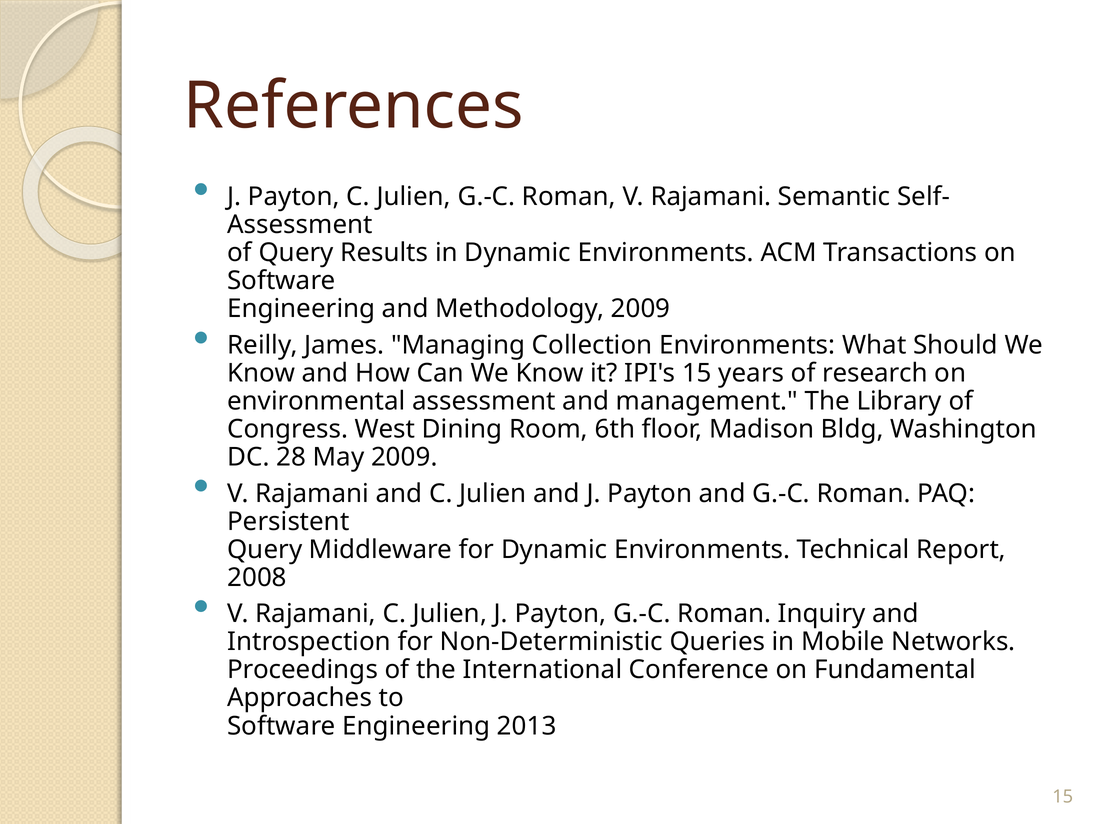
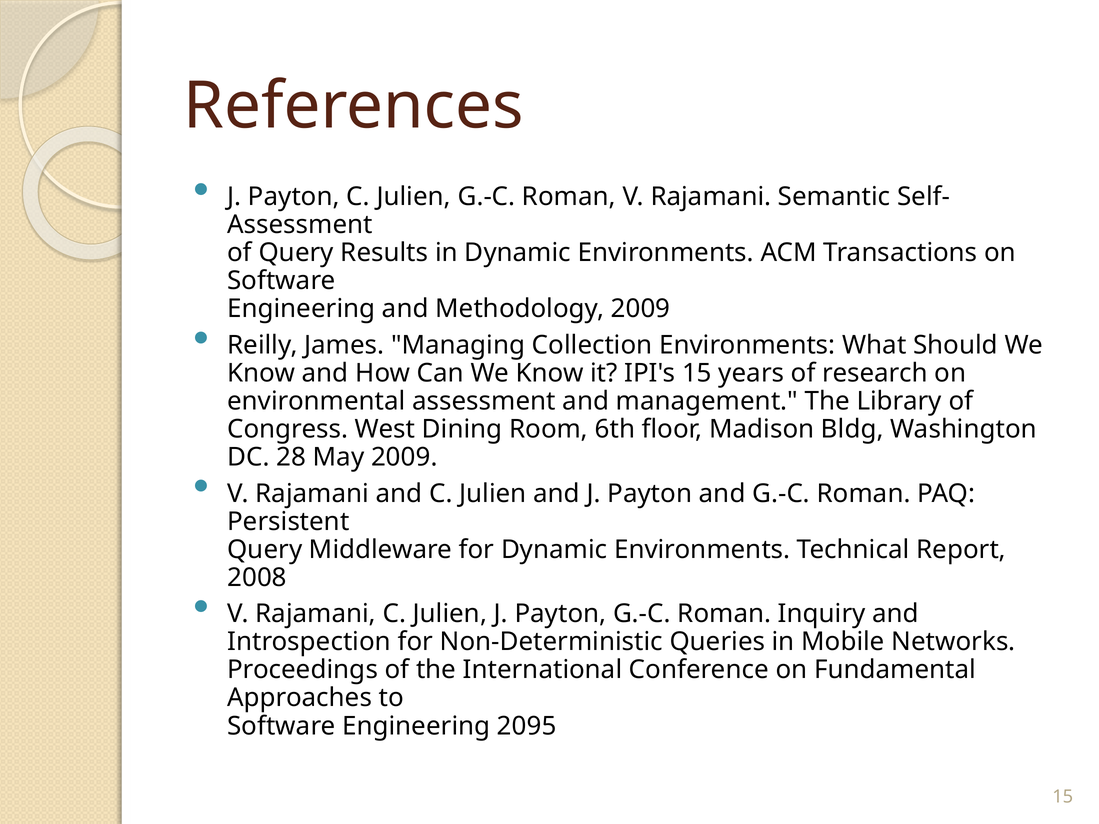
2013: 2013 -> 2095
